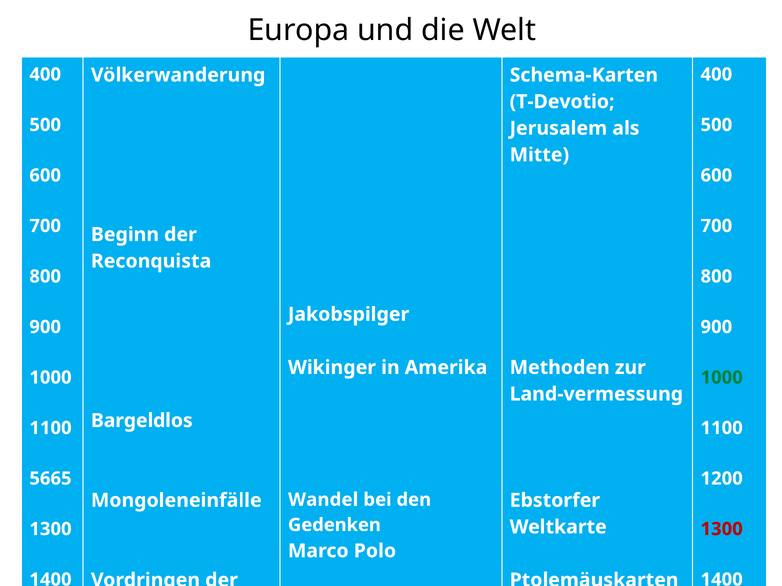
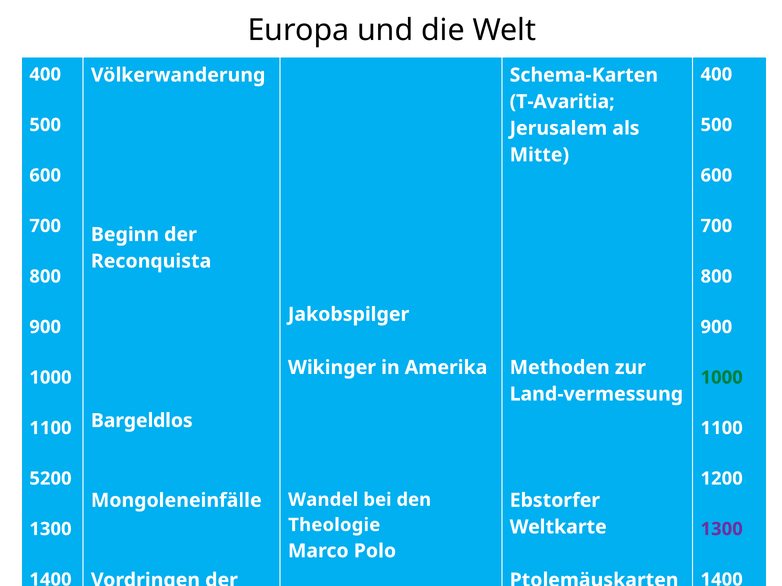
T-Devotio: T-Devotio -> T-Avaritia
5665: 5665 -> 5200
Gedenken: Gedenken -> Theologie
1300 at (722, 529) colour: red -> purple
